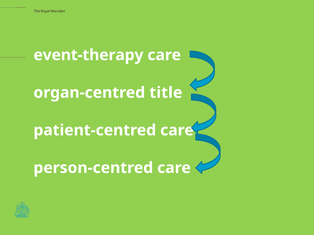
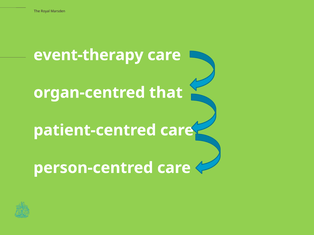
title: title -> that
